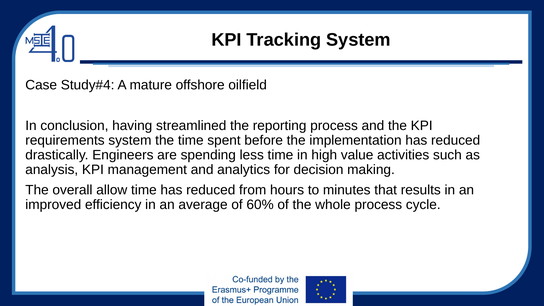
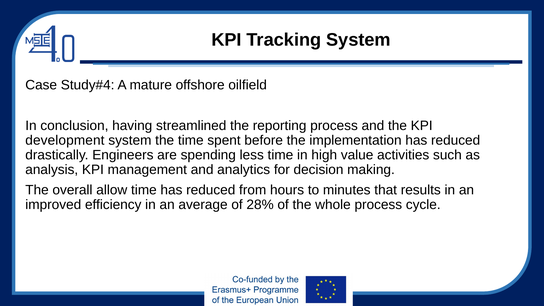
requirements: requirements -> development
60%: 60% -> 28%
